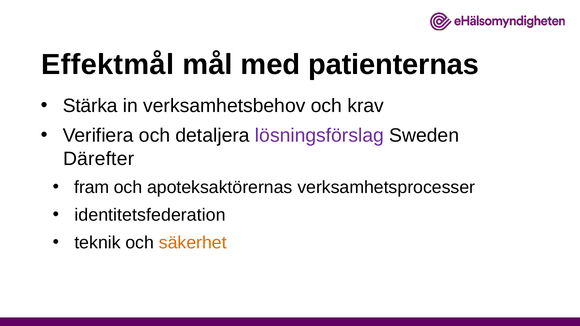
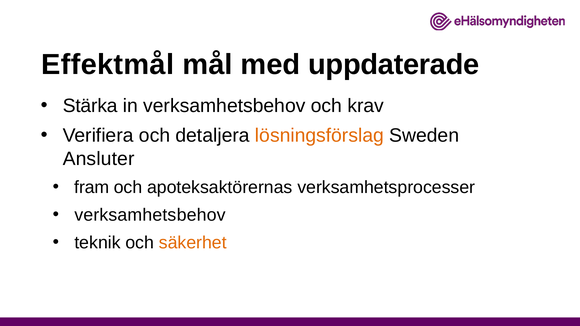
patienternas: patienternas -> uppdaterade
lösningsförslag colour: purple -> orange
Därefter: Därefter -> Ansluter
identitetsfederation at (150, 215): identitetsfederation -> verksamhetsbehov
